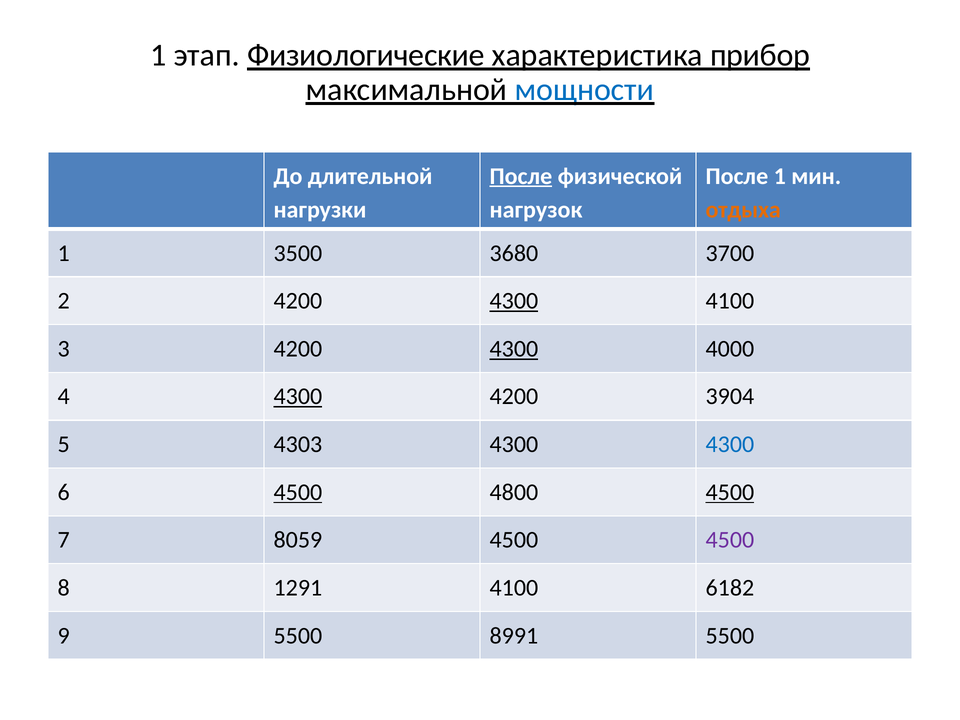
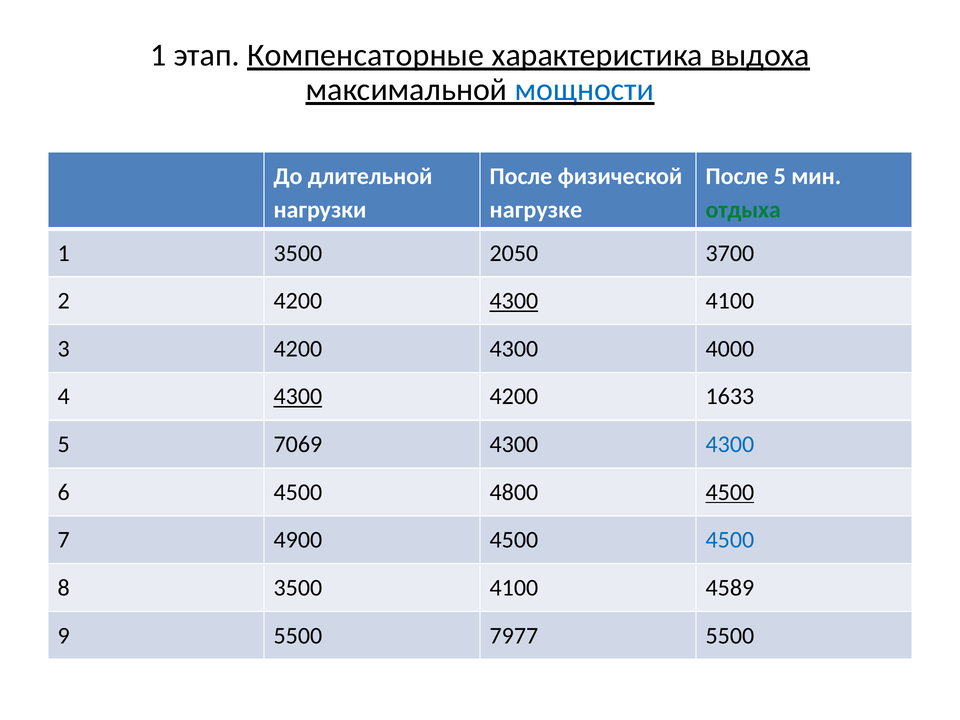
Физиологические: Физиологические -> Компенсаторные
прибор: прибор -> выдоха
После at (521, 176) underline: present -> none
После 1: 1 -> 5
нагрузок: нагрузок -> нагрузке
отдыха colour: orange -> green
3680: 3680 -> 2050
4300 at (514, 349) underline: present -> none
3904: 3904 -> 1633
4303: 4303 -> 7069
4500 at (298, 492) underline: present -> none
8059: 8059 -> 4900
4500 at (730, 540) colour: purple -> blue
8 1291: 1291 -> 3500
6182: 6182 -> 4589
8991: 8991 -> 7977
